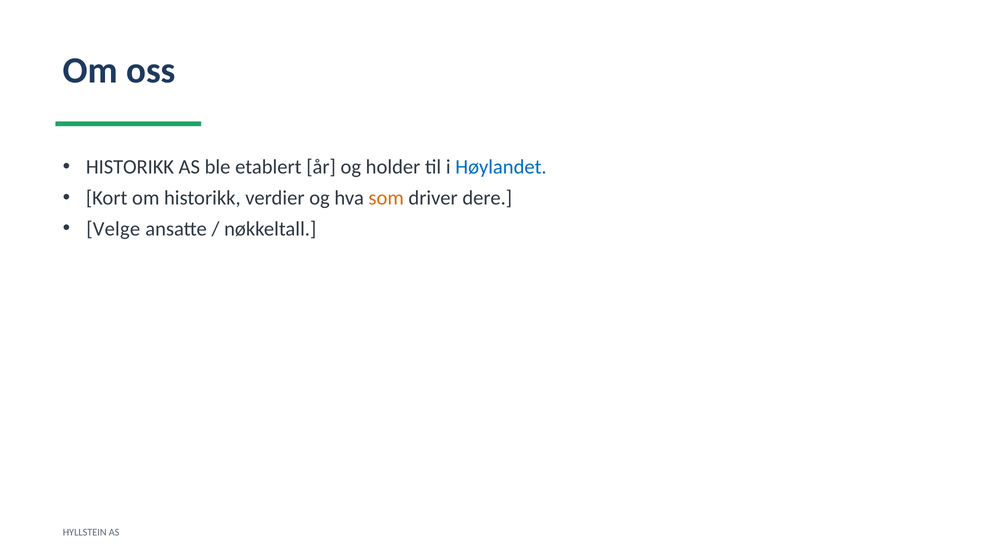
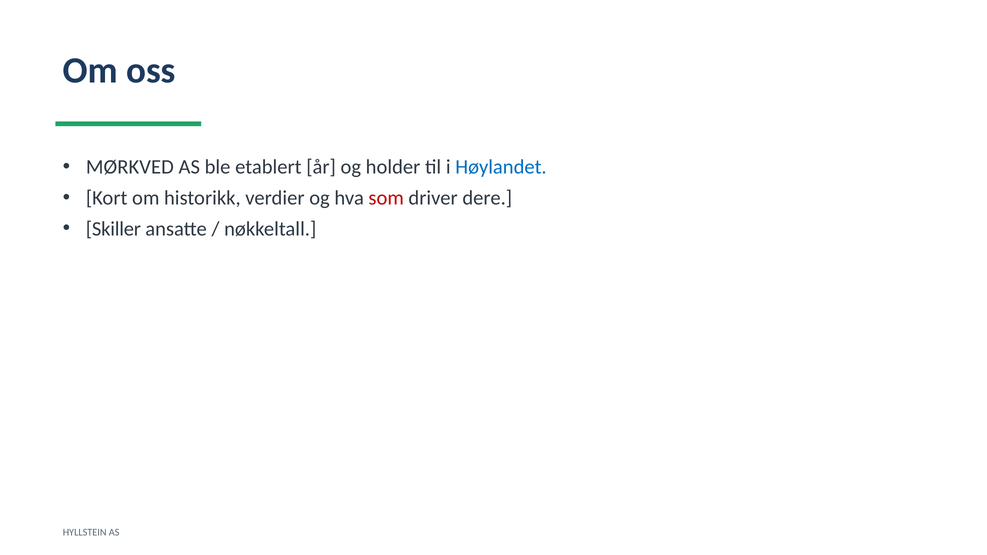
HISTORIKK at (130, 167): HISTORIKK -> MØRKVED
som colour: orange -> red
Velge: Velge -> Skiller
